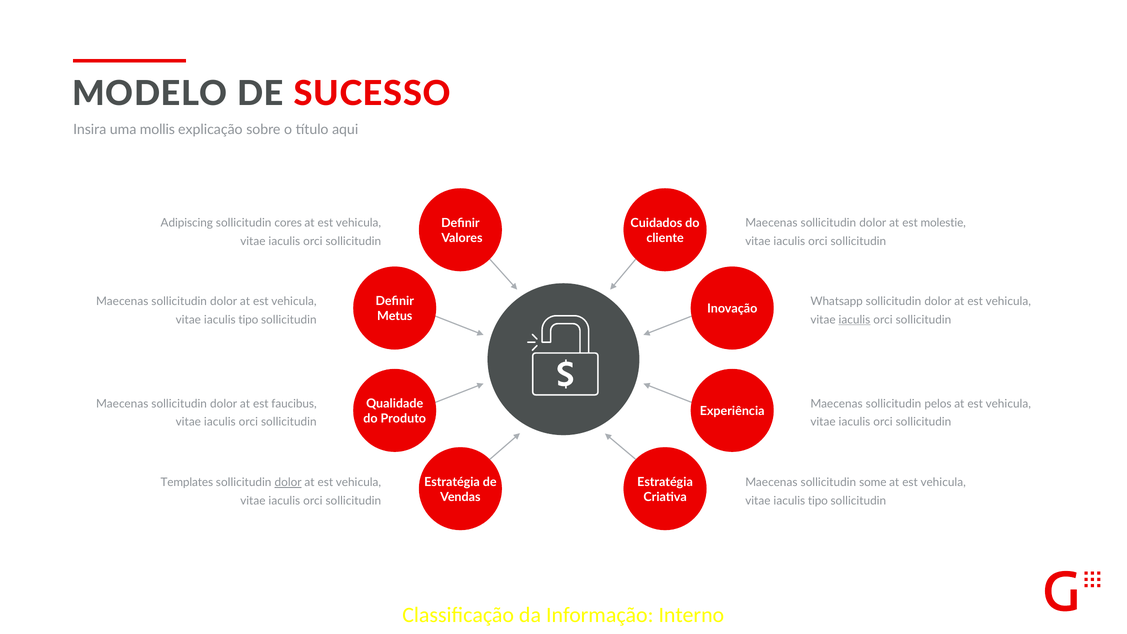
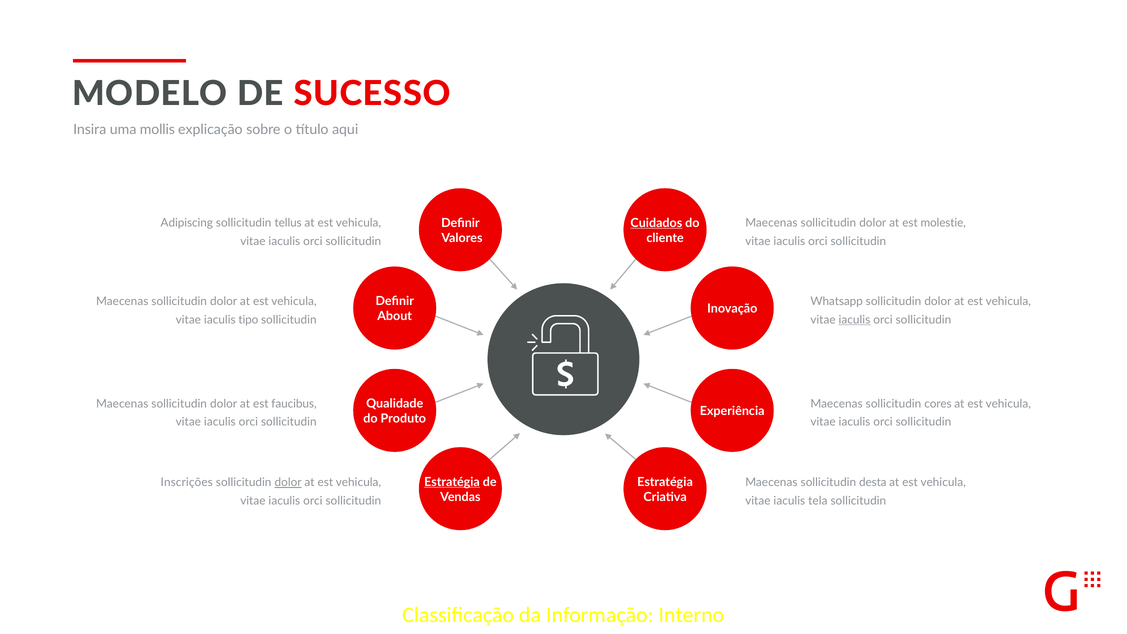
Cuidados underline: none -> present
cores: cores -> tellus
Metus: Metus -> About
pelos: pelos -> cores
Estratégia at (452, 482) underline: none -> present
Templates: Templates -> Inscrições
some: some -> desta
tipo at (818, 501): tipo -> tela
